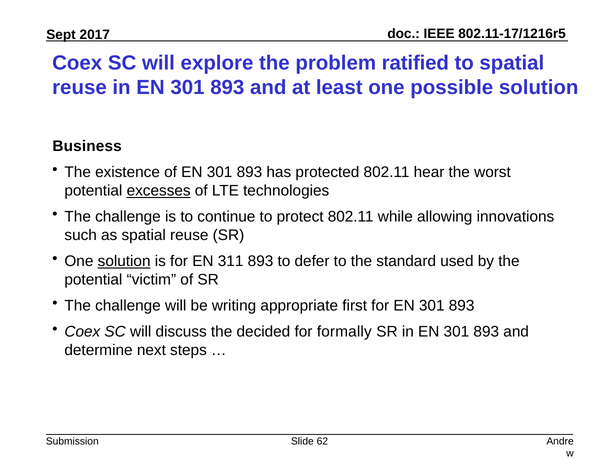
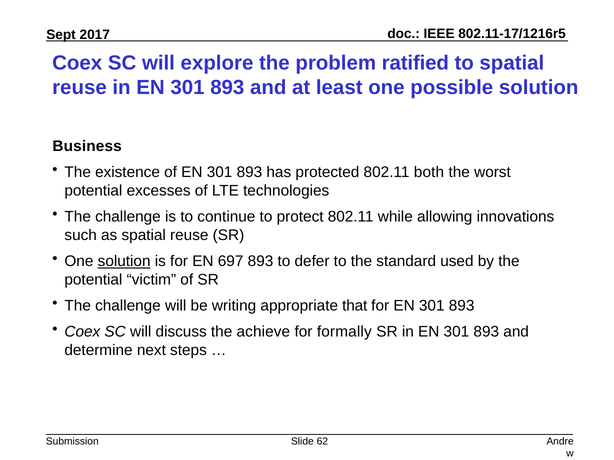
hear: hear -> both
excesses underline: present -> none
311: 311 -> 697
first: first -> that
decided: decided -> achieve
